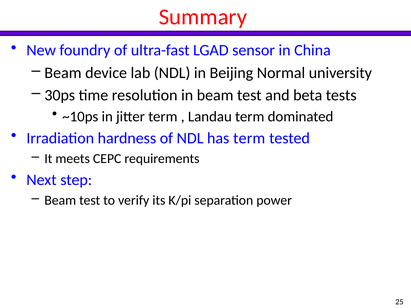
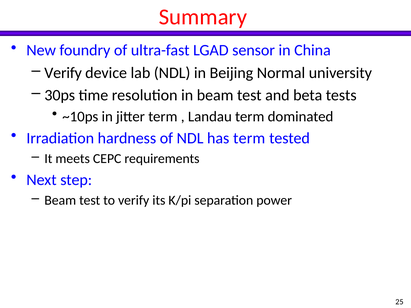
Beam at (63, 73): Beam -> Verify
